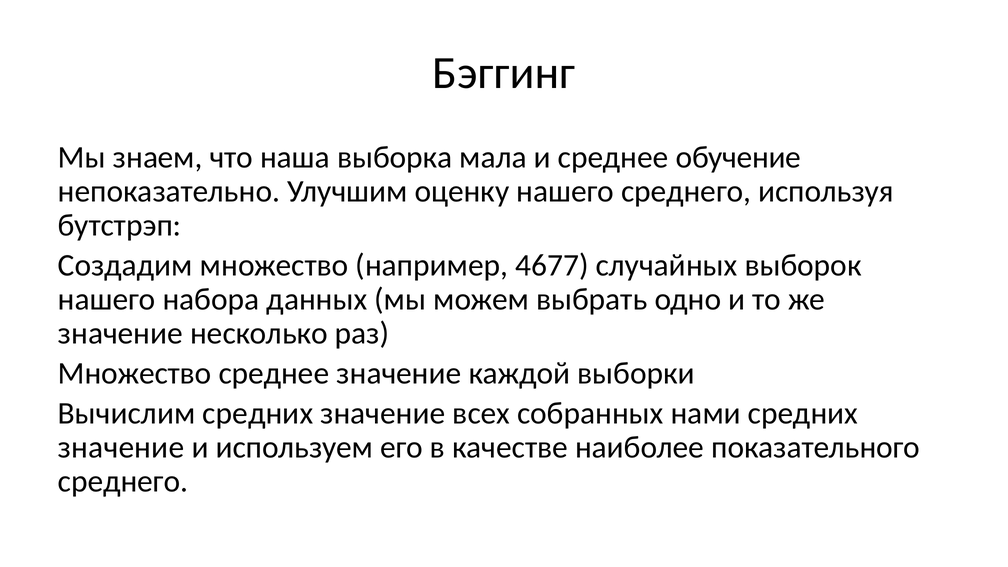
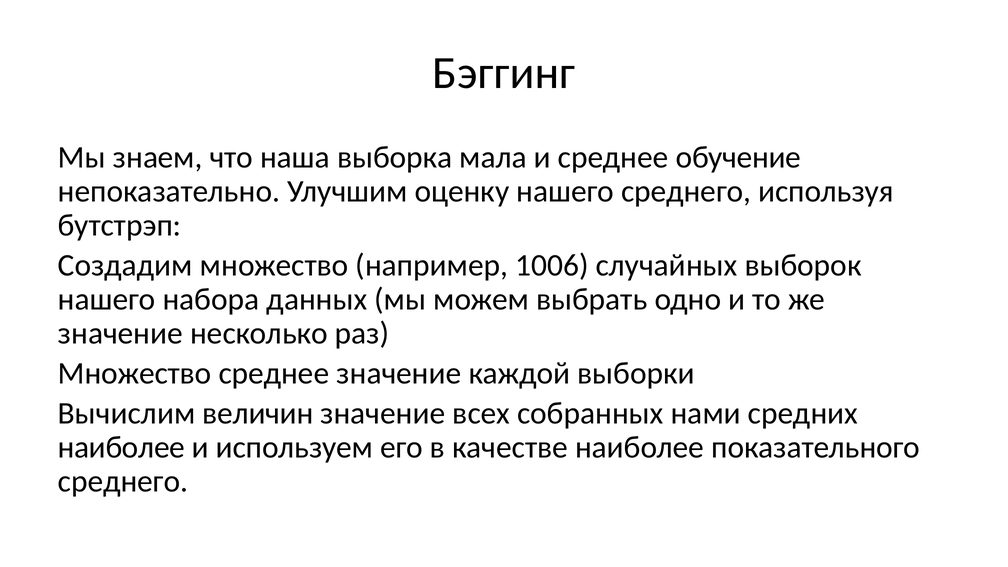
4677: 4677 -> 1006
Вычислим средних: средних -> величин
значение at (121, 447): значение -> наиболее
